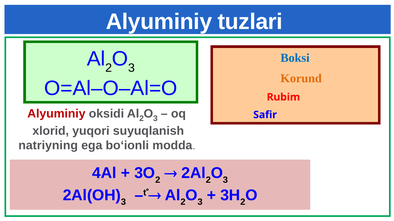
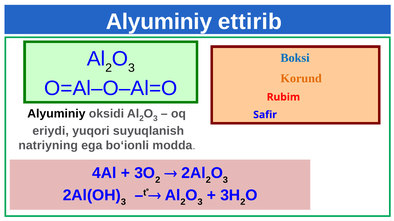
tuzlari: tuzlari -> ettirib
Alyuminiy at (56, 114) colour: red -> black
xlorid: xlorid -> eriydi
